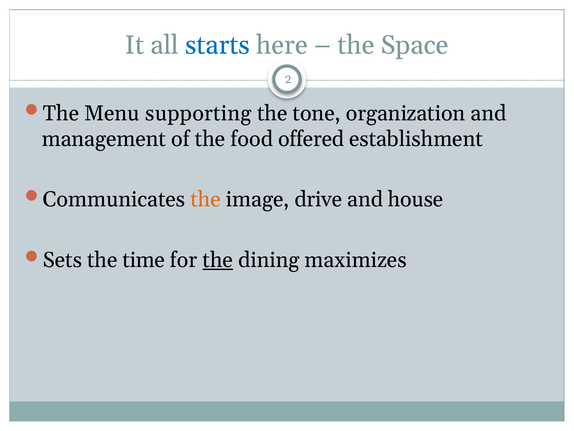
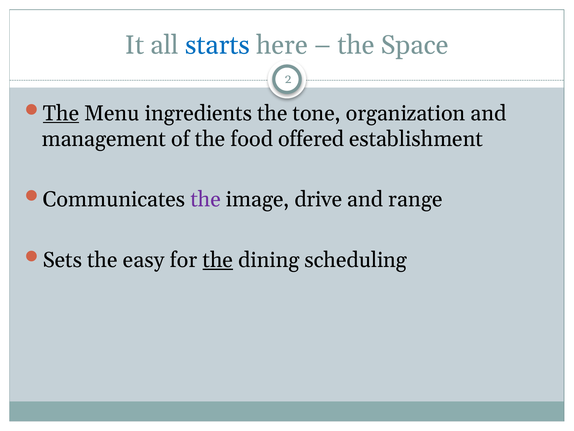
The at (61, 113) underline: none -> present
supporting: supporting -> ingredients
the at (206, 199) colour: orange -> purple
house: house -> range
time: time -> easy
maximizes: maximizes -> scheduling
